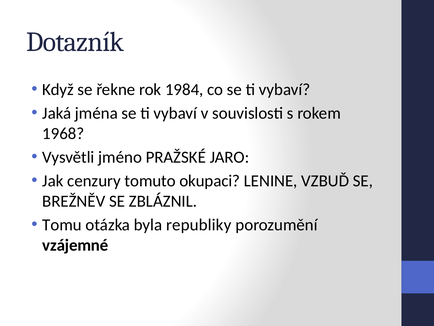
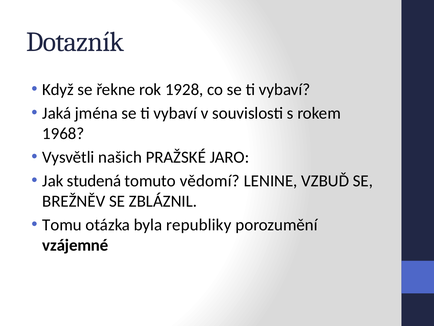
1984: 1984 -> 1928
jméno: jméno -> našich
cenzury: cenzury -> studená
okupaci: okupaci -> vědomí
